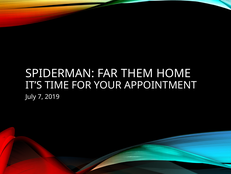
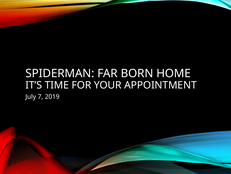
THEM: THEM -> BORN
